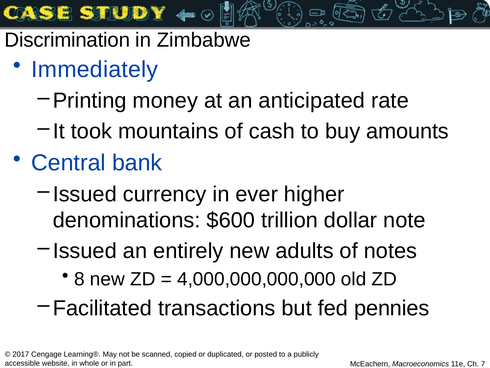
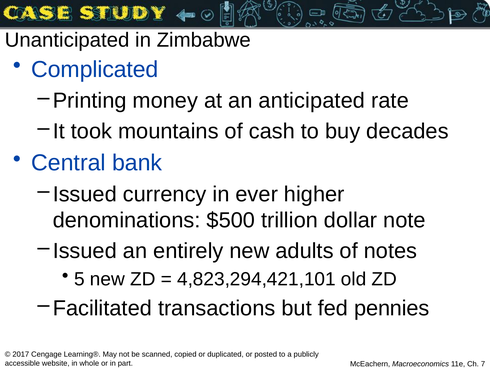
Discrimination: Discrimination -> Unanticipated
Immediately: Immediately -> Complicated
amounts: amounts -> decades
$600: $600 -> $500
8: 8 -> 5
4,000,000,000,000: 4,000,000,000,000 -> 4,823,294,421,101
